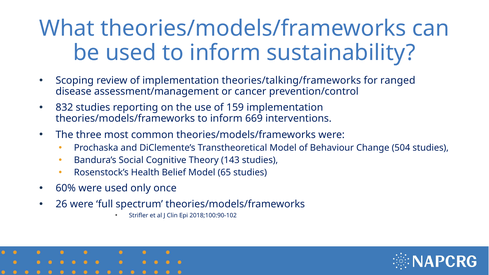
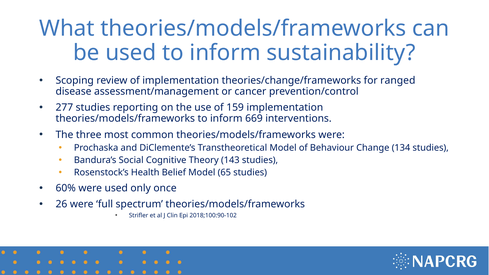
theories/talking/frameworks: theories/talking/frameworks -> theories/change/frameworks
832: 832 -> 277
504: 504 -> 134
